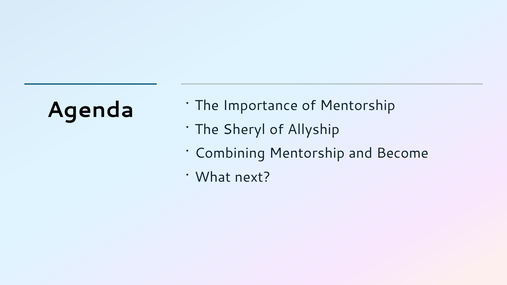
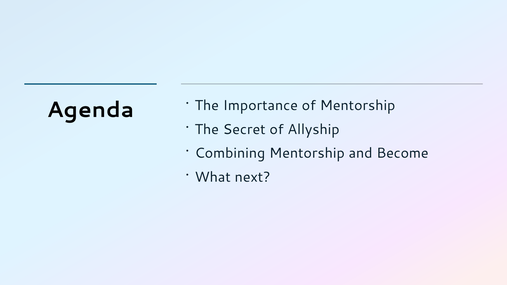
Sheryl: Sheryl -> Secret
